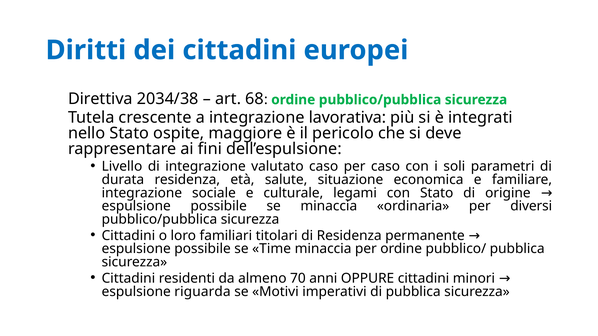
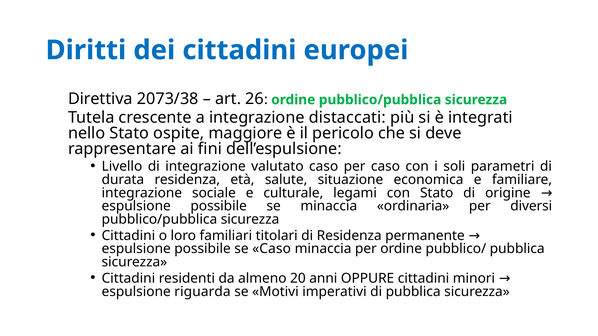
2034/38: 2034/38 -> 2073/38
68: 68 -> 26
lavorativa: lavorativa -> distaccati
se Time: Time -> Caso
70: 70 -> 20
